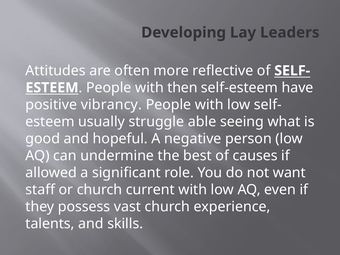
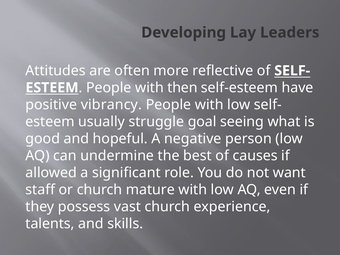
able: able -> goal
current: current -> mature
